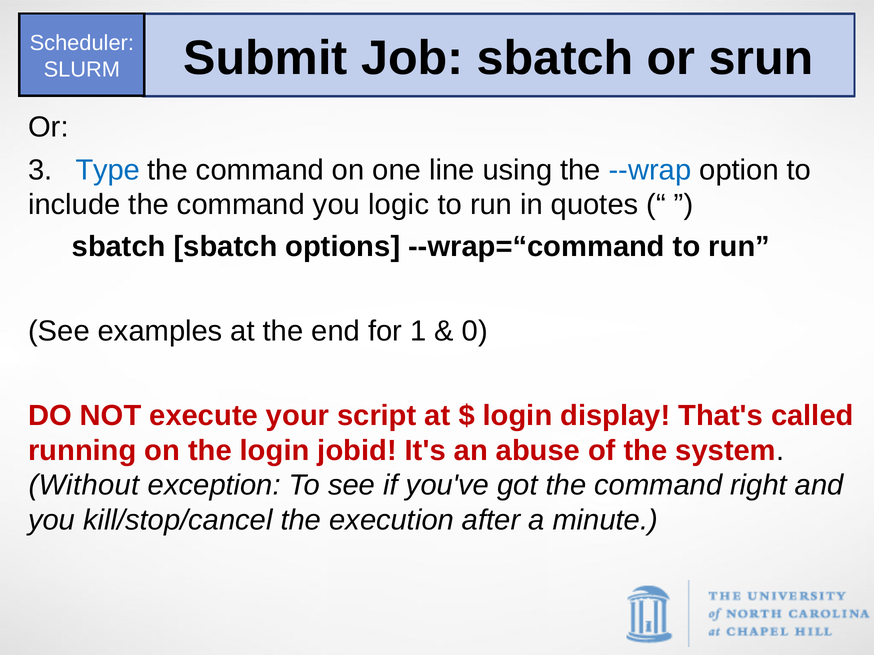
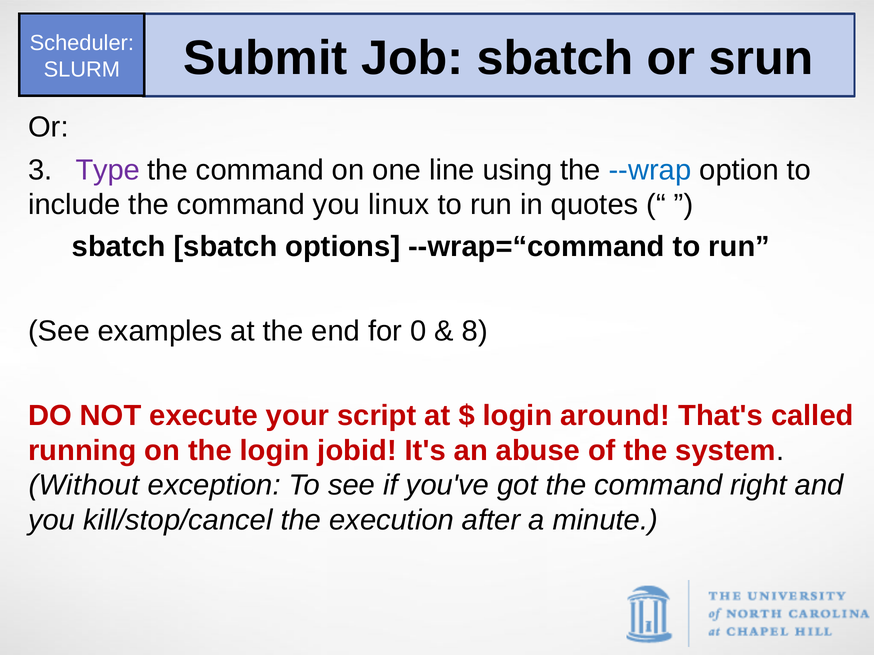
Type colour: blue -> purple
logic: logic -> linux
1: 1 -> 0
0: 0 -> 8
display: display -> around
